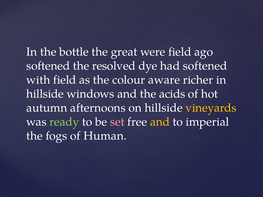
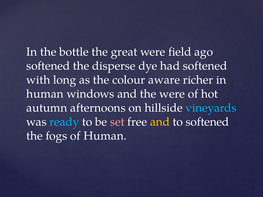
resolved: resolved -> disperse
with field: field -> long
hillside at (45, 94): hillside -> human
the acids: acids -> were
vineyards colour: yellow -> light blue
ready colour: light green -> light blue
to imperial: imperial -> softened
